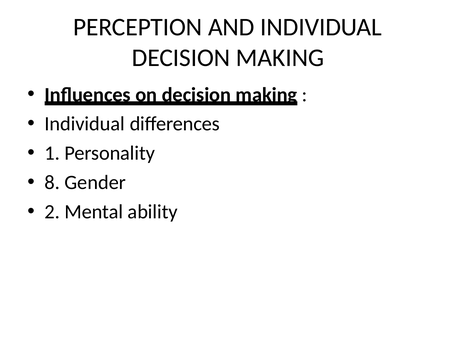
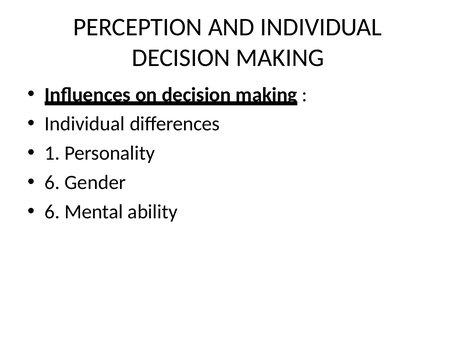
8 at (52, 182): 8 -> 6
2 at (52, 212): 2 -> 6
